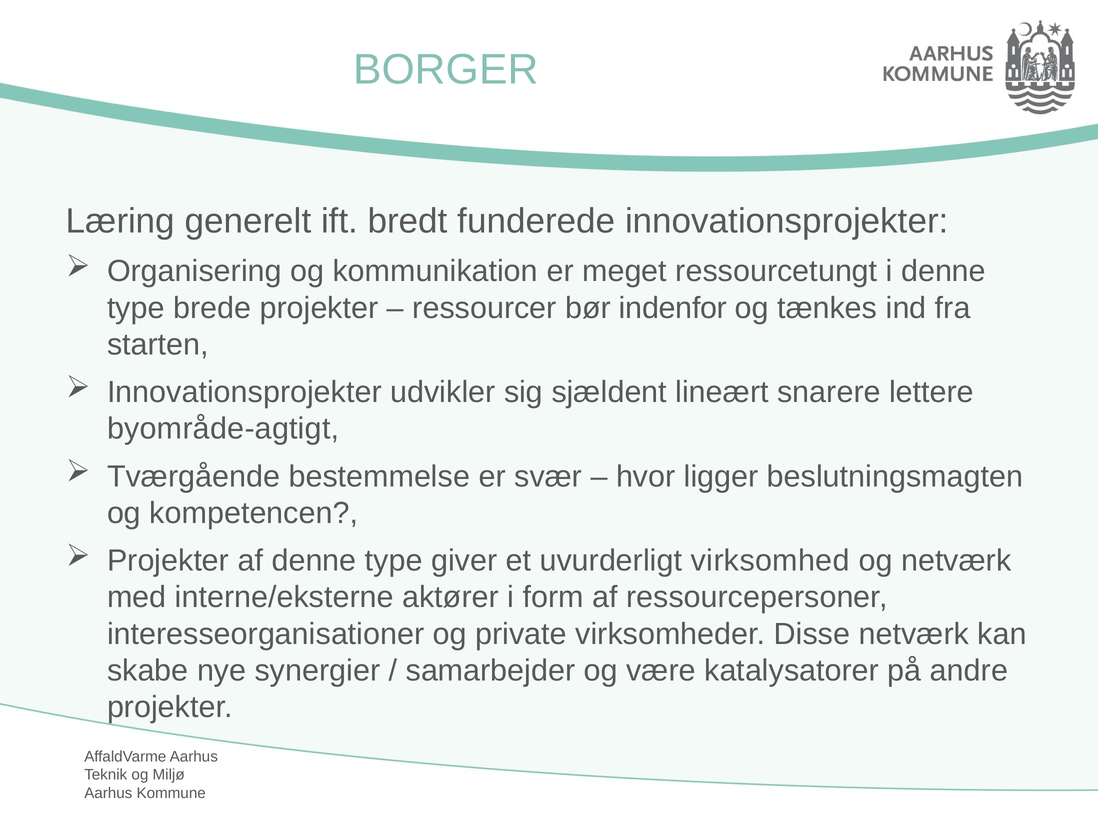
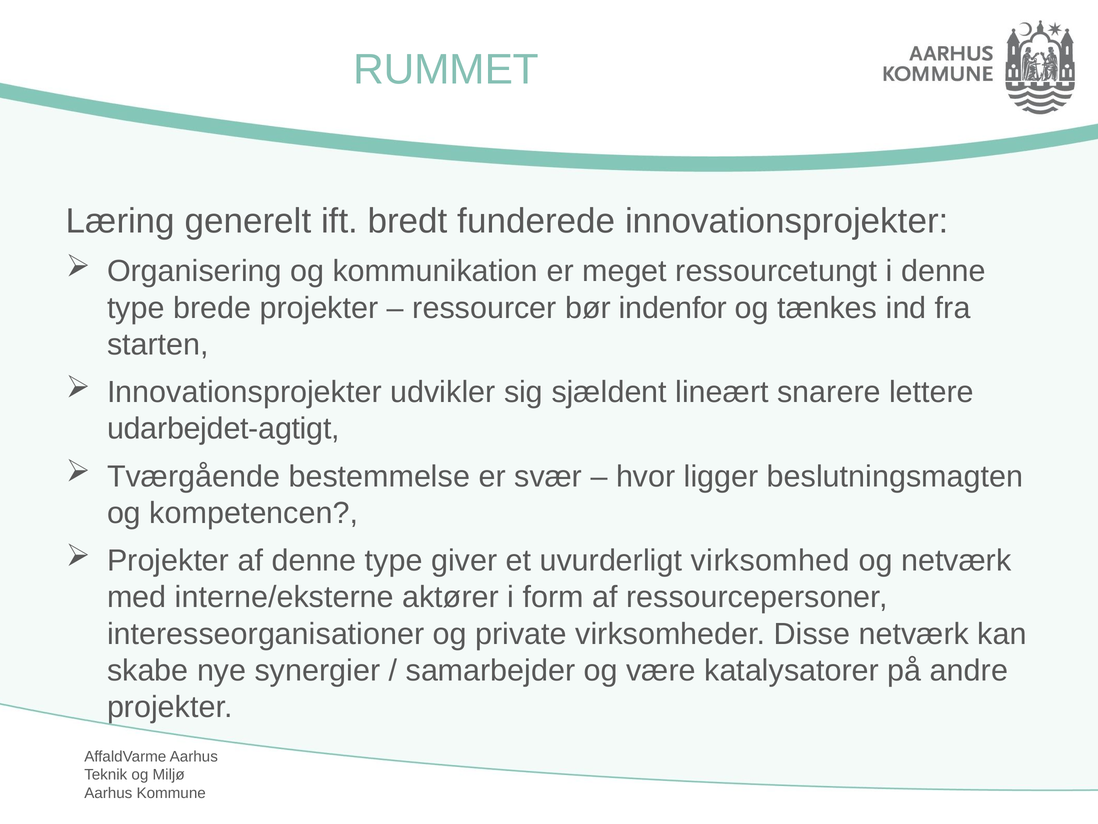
BORGER: BORGER -> RUMMET
byområde-agtigt: byområde-agtigt -> udarbejdet-agtigt
